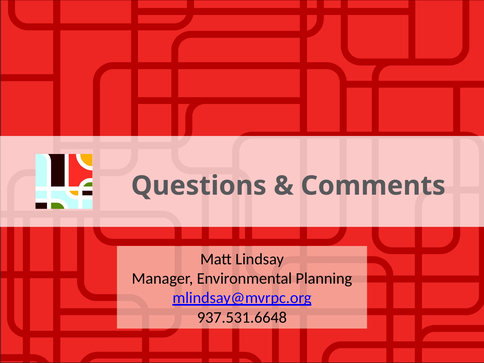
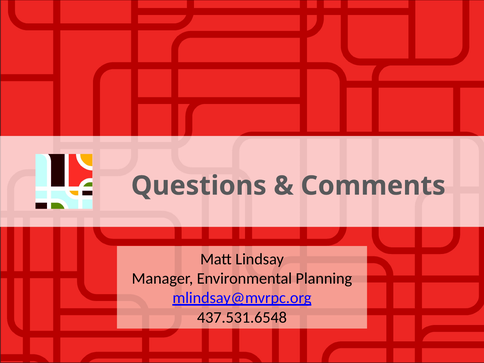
937.531.6648: 937.531.6648 -> 437.531.6548
